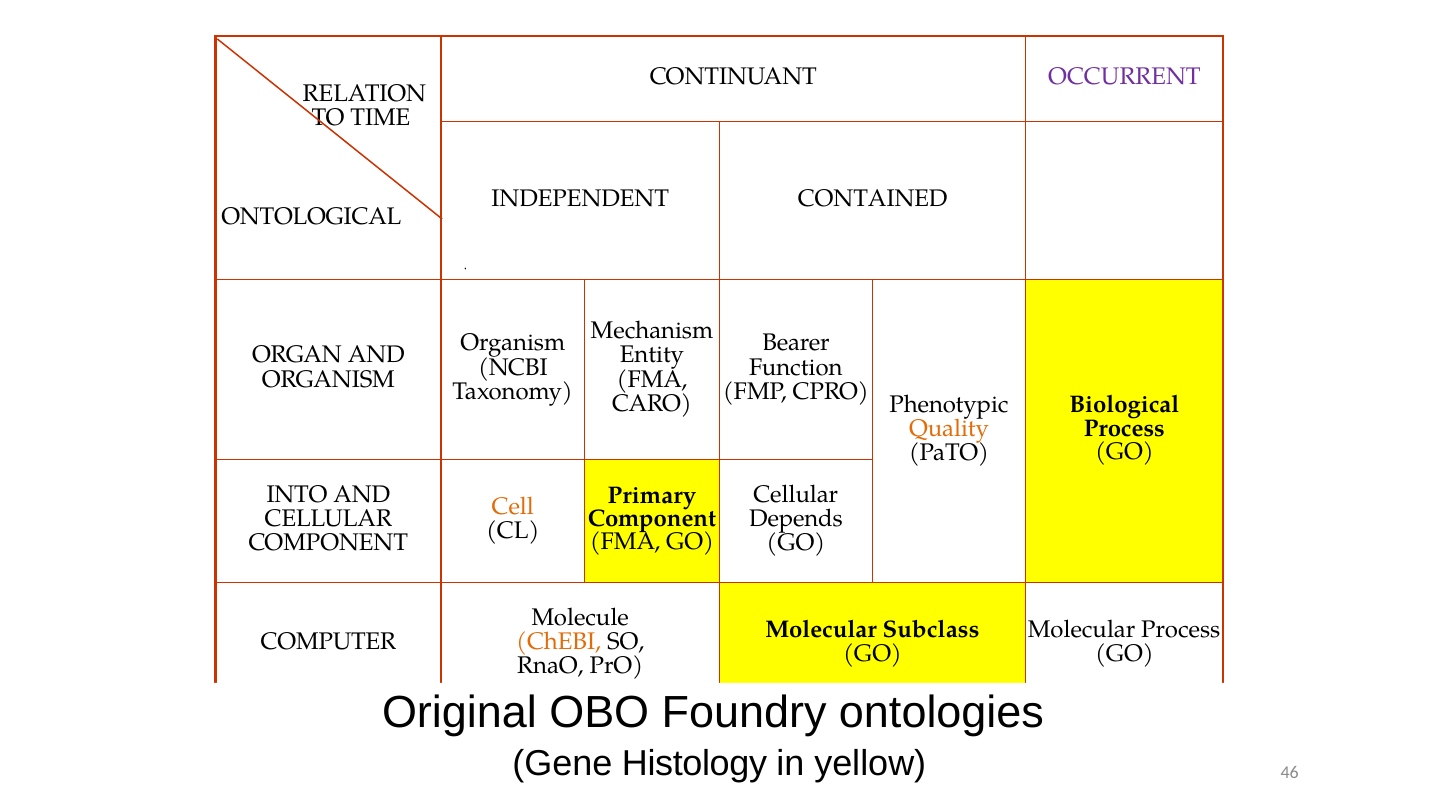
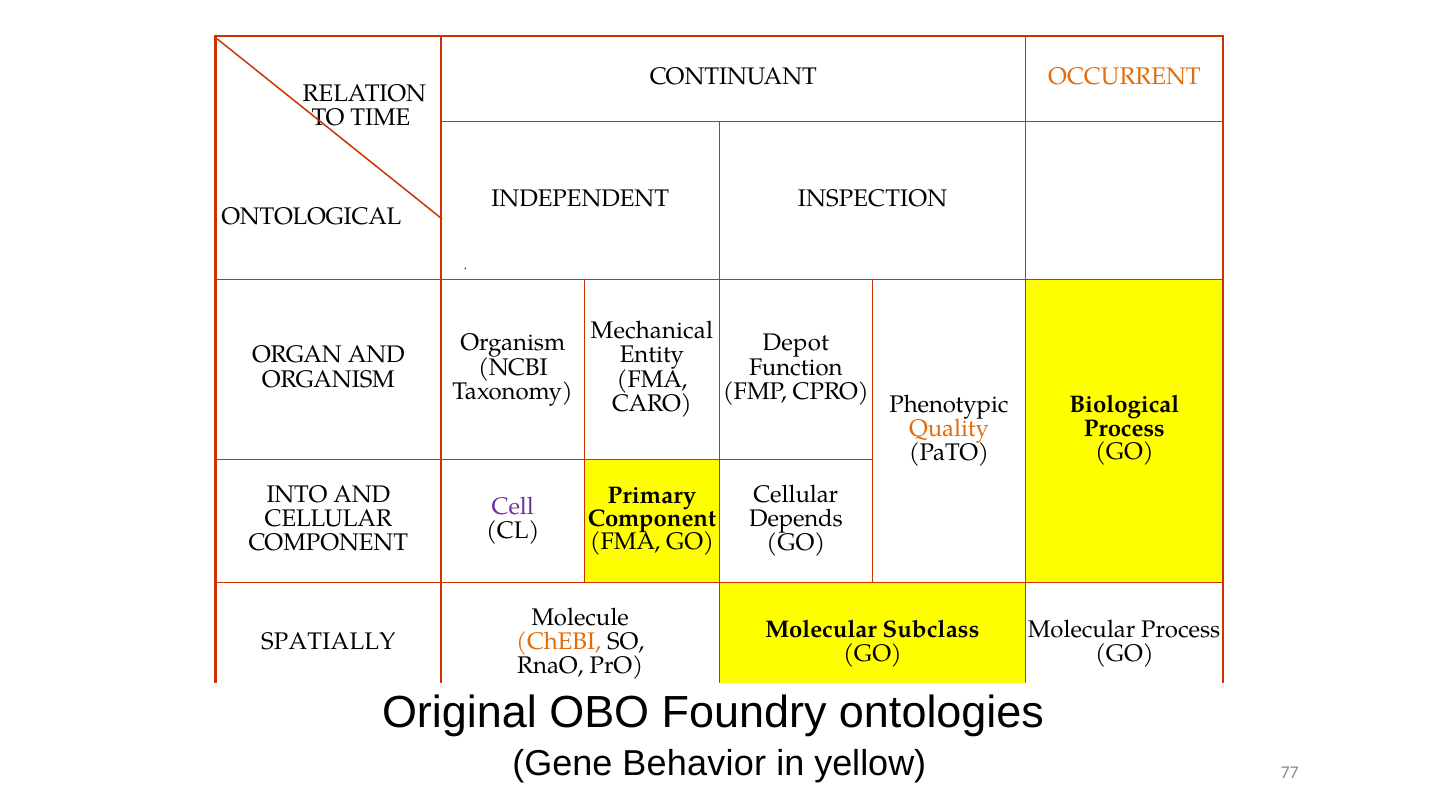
OCCURRENT colour: purple -> orange
CONTAINED: CONTAINED -> INSPECTION
Mechanism: Mechanism -> Mechanical
Bearer: Bearer -> Depot
Cell colour: orange -> purple
COMPUTER: COMPUTER -> SPATIALLY
Histology: Histology -> Behavior
46: 46 -> 77
